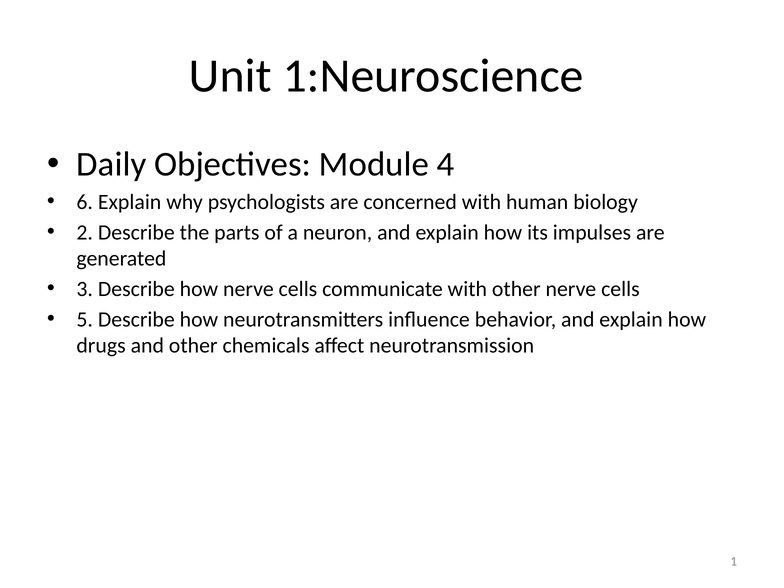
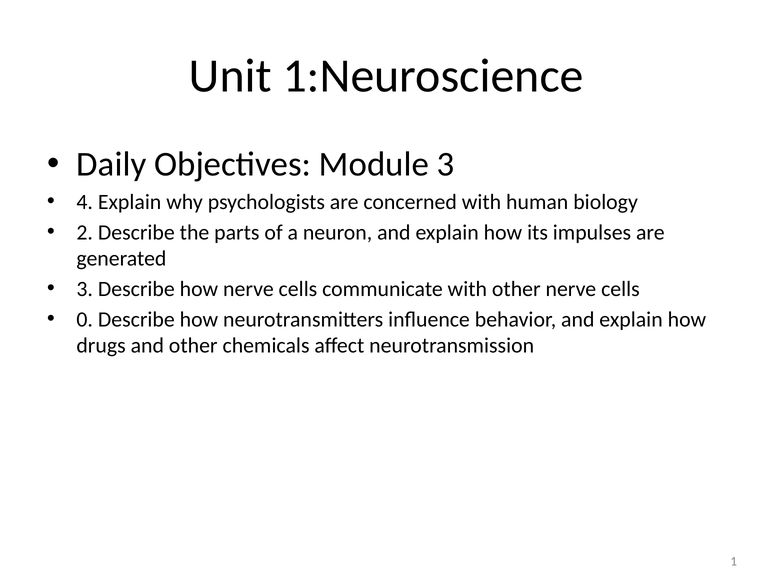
Module 4: 4 -> 3
6: 6 -> 4
5: 5 -> 0
